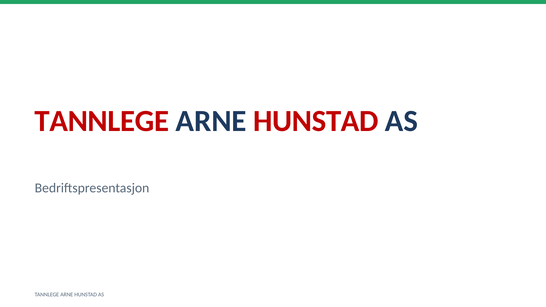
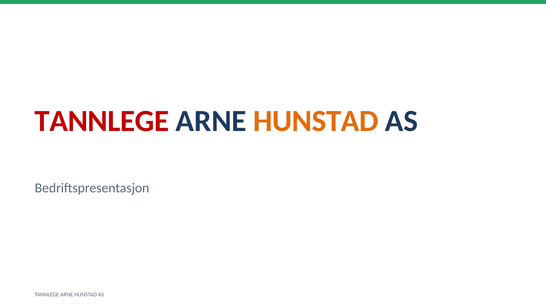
HUNSTAD at (316, 121) colour: red -> orange
